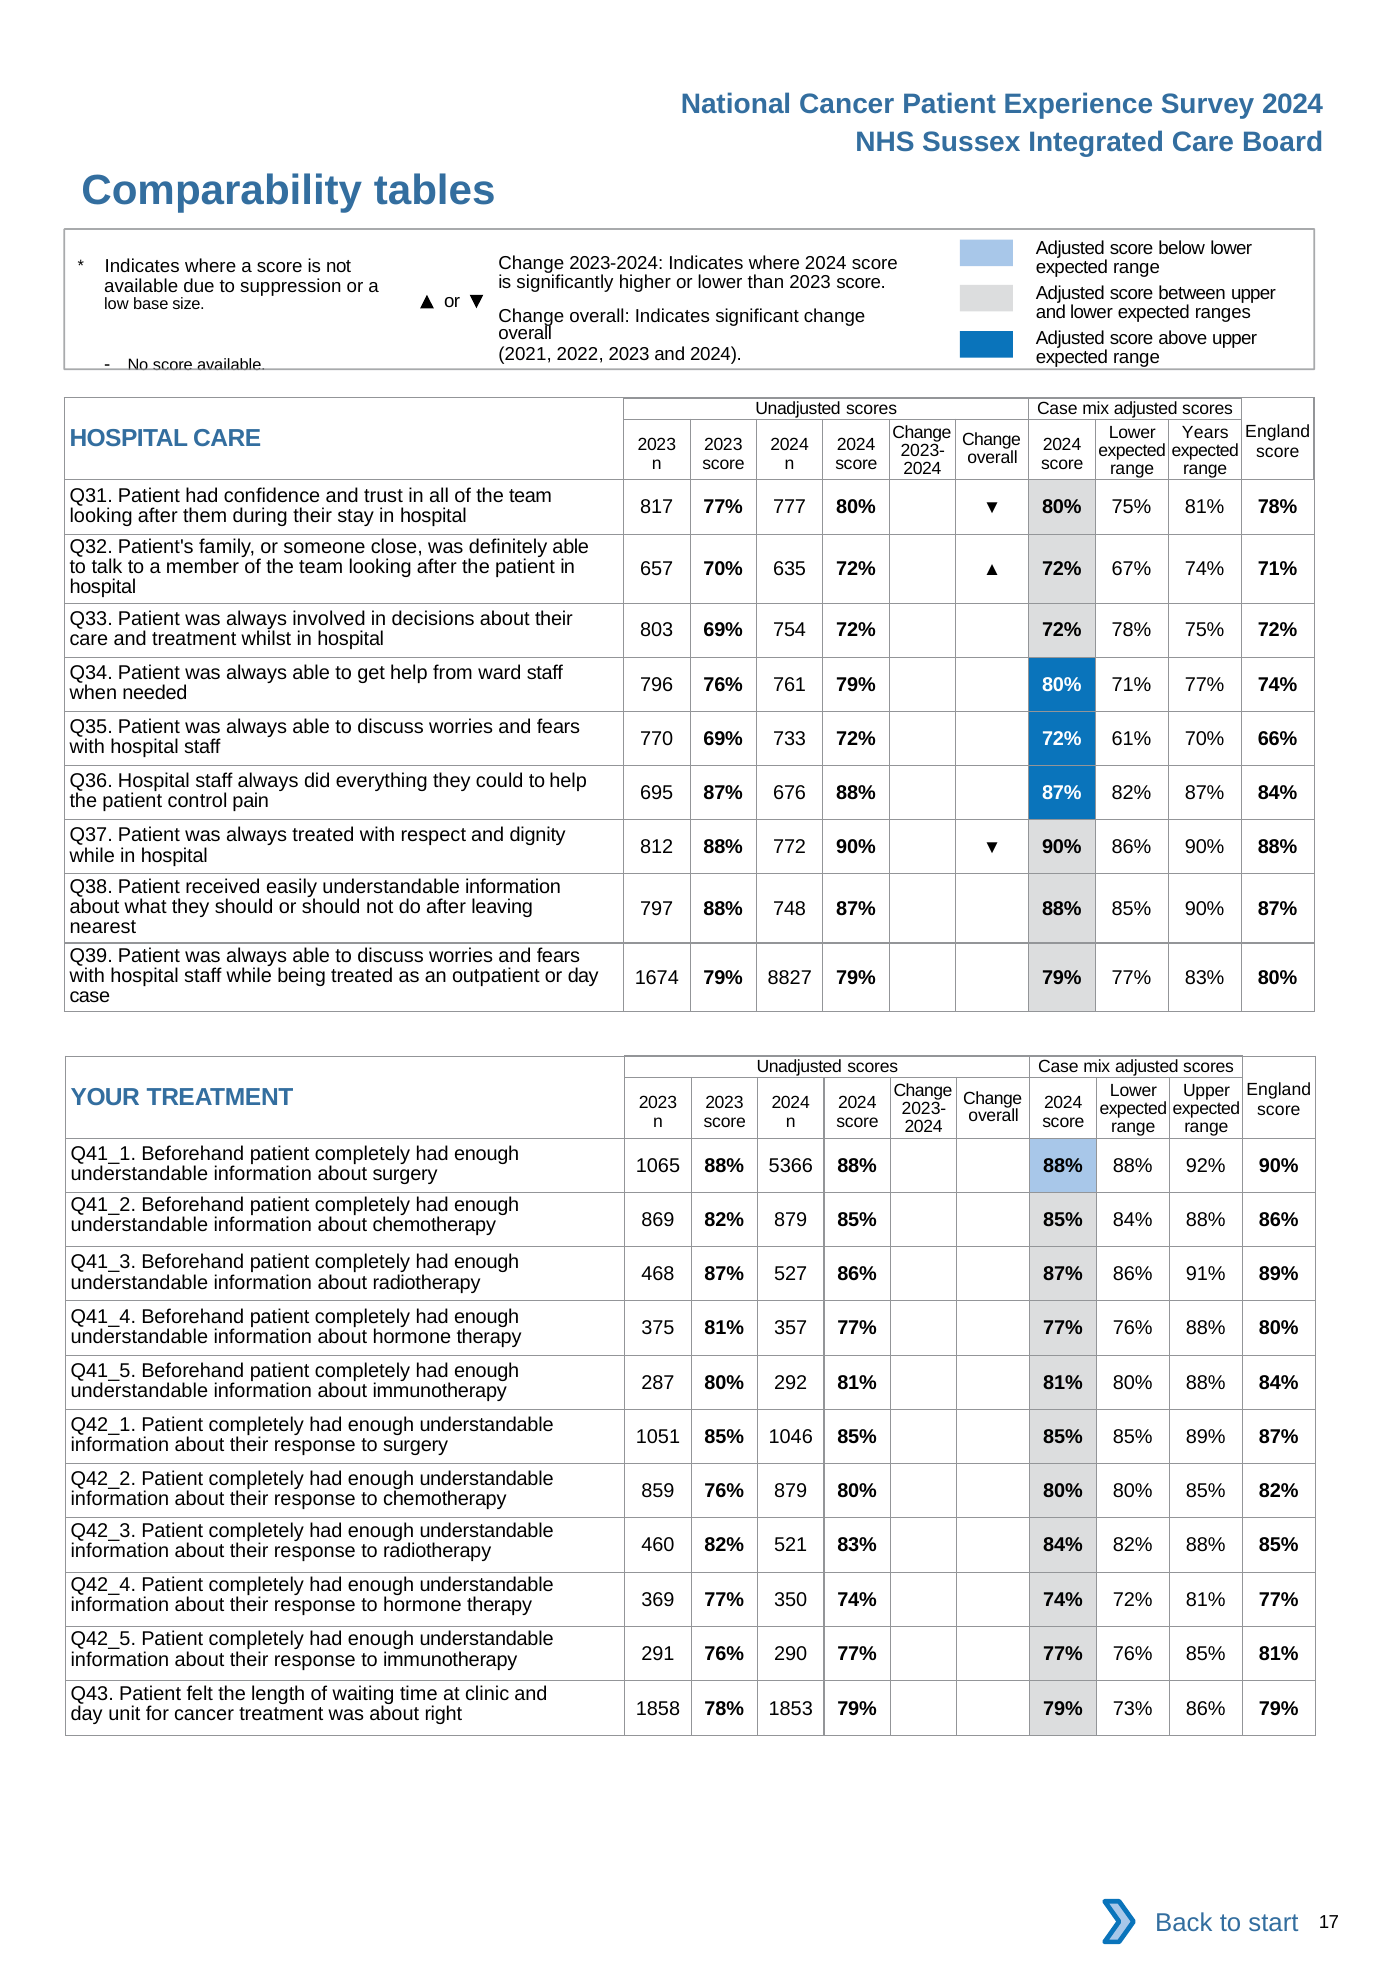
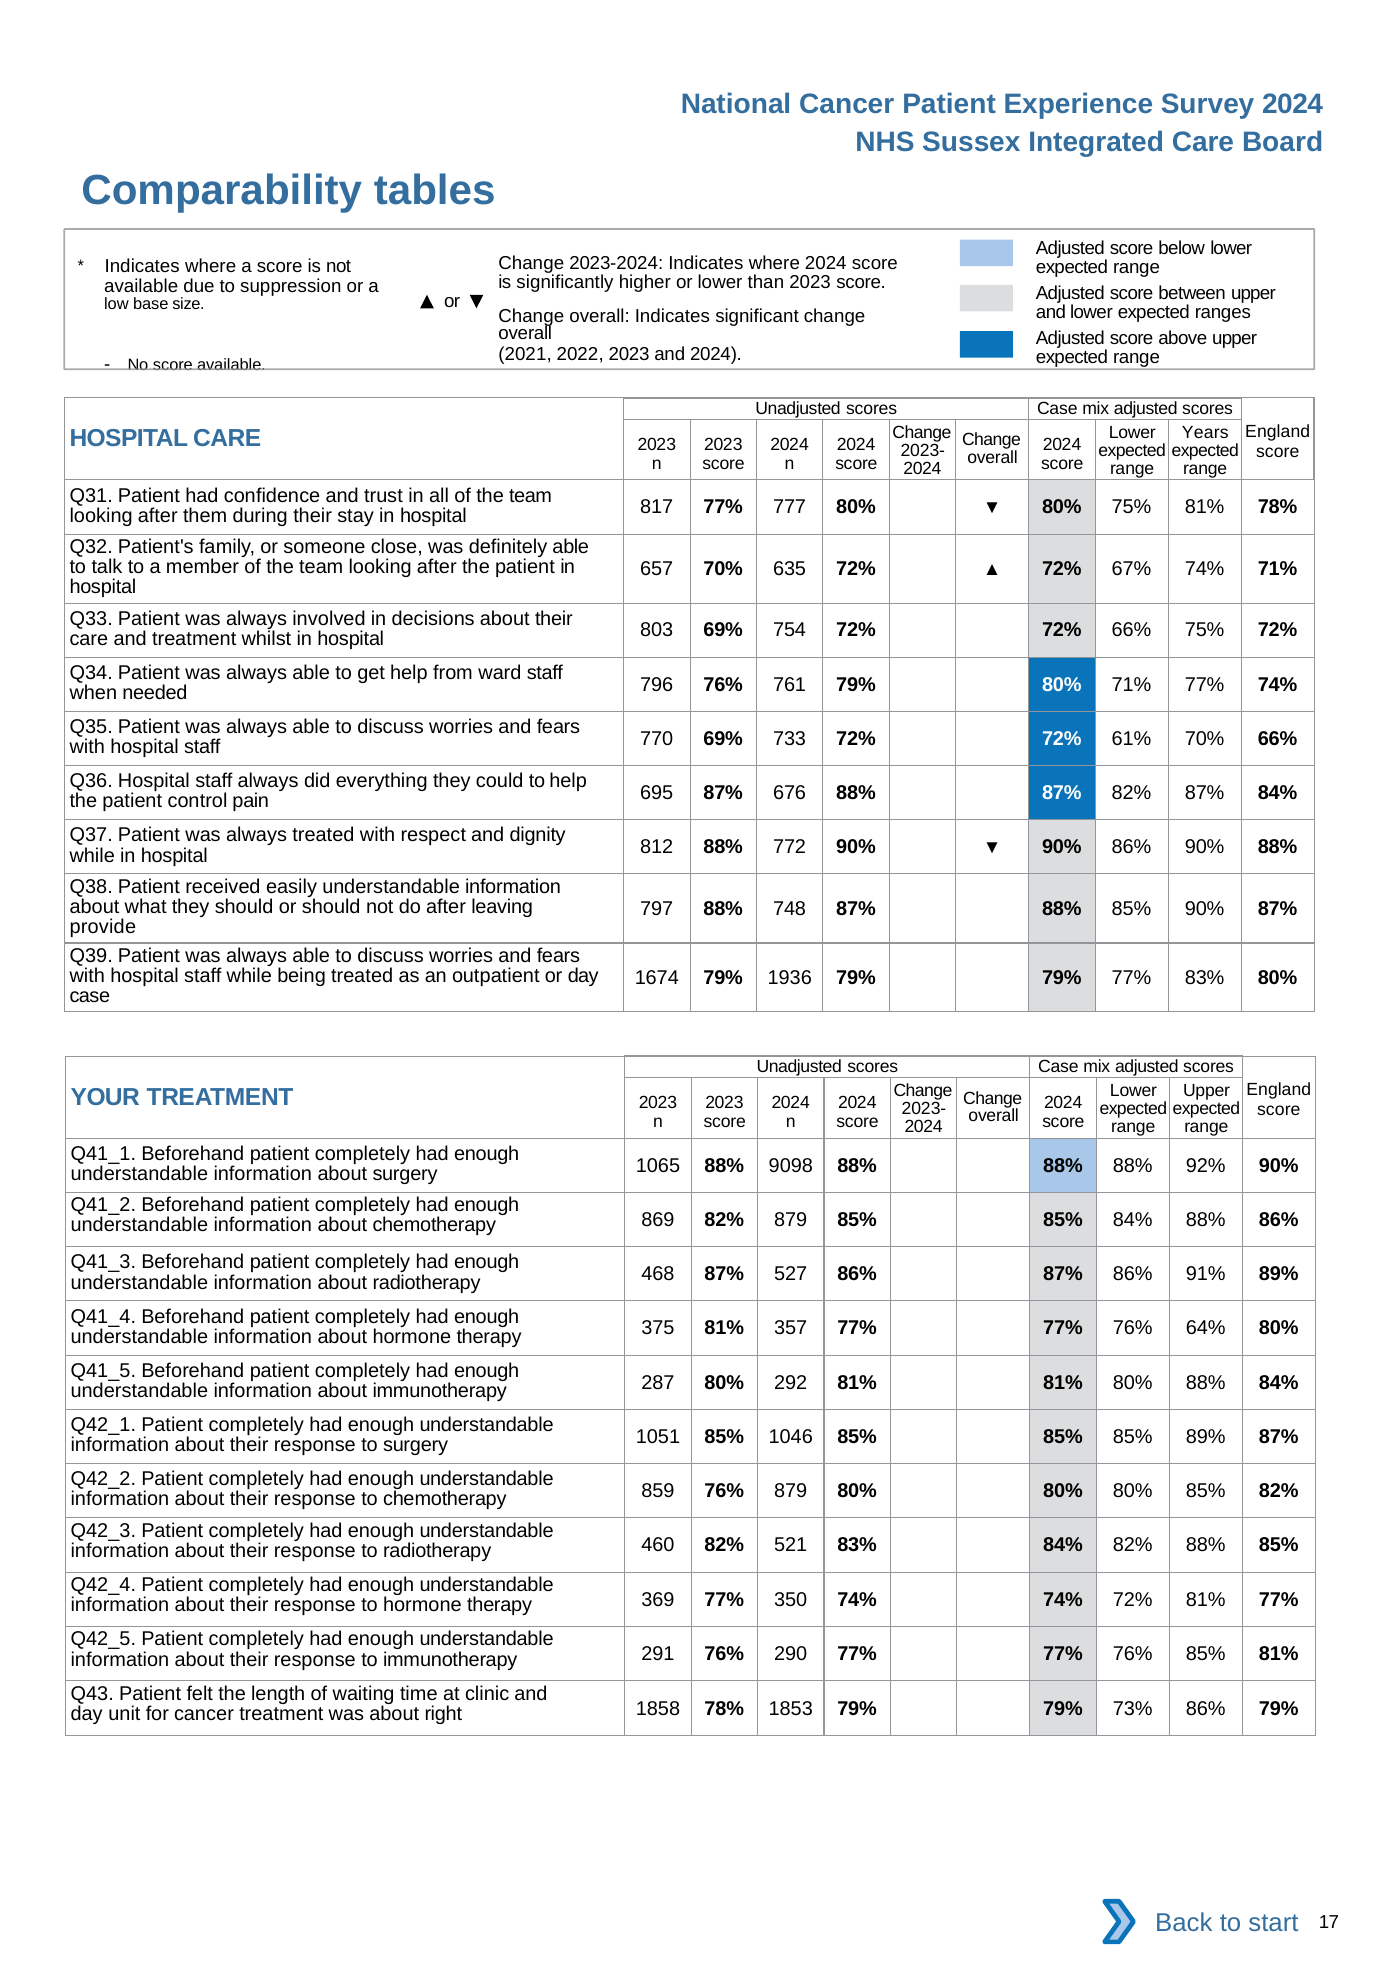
72% 78%: 78% -> 66%
nearest: nearest -> provide
8827: 8827 -> 1936
5366: 5366 -> 9098
76% 88%: 88% -> 64%
